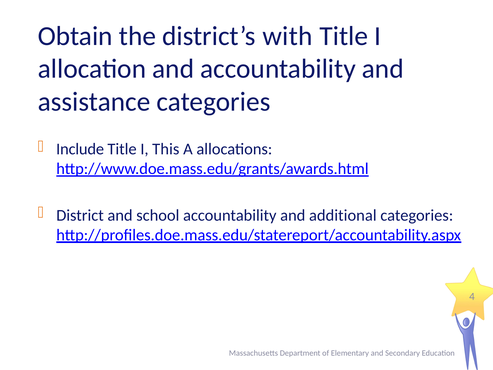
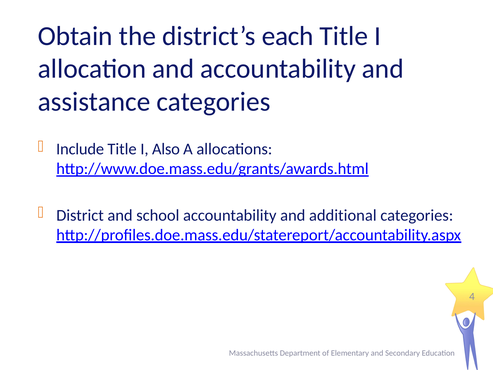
with: with -> each
This: This -> Also
